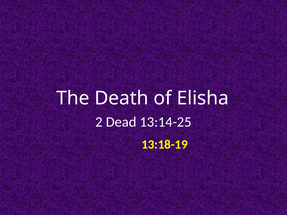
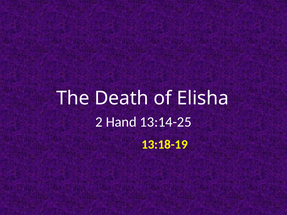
Dead: Dead -> Hand
